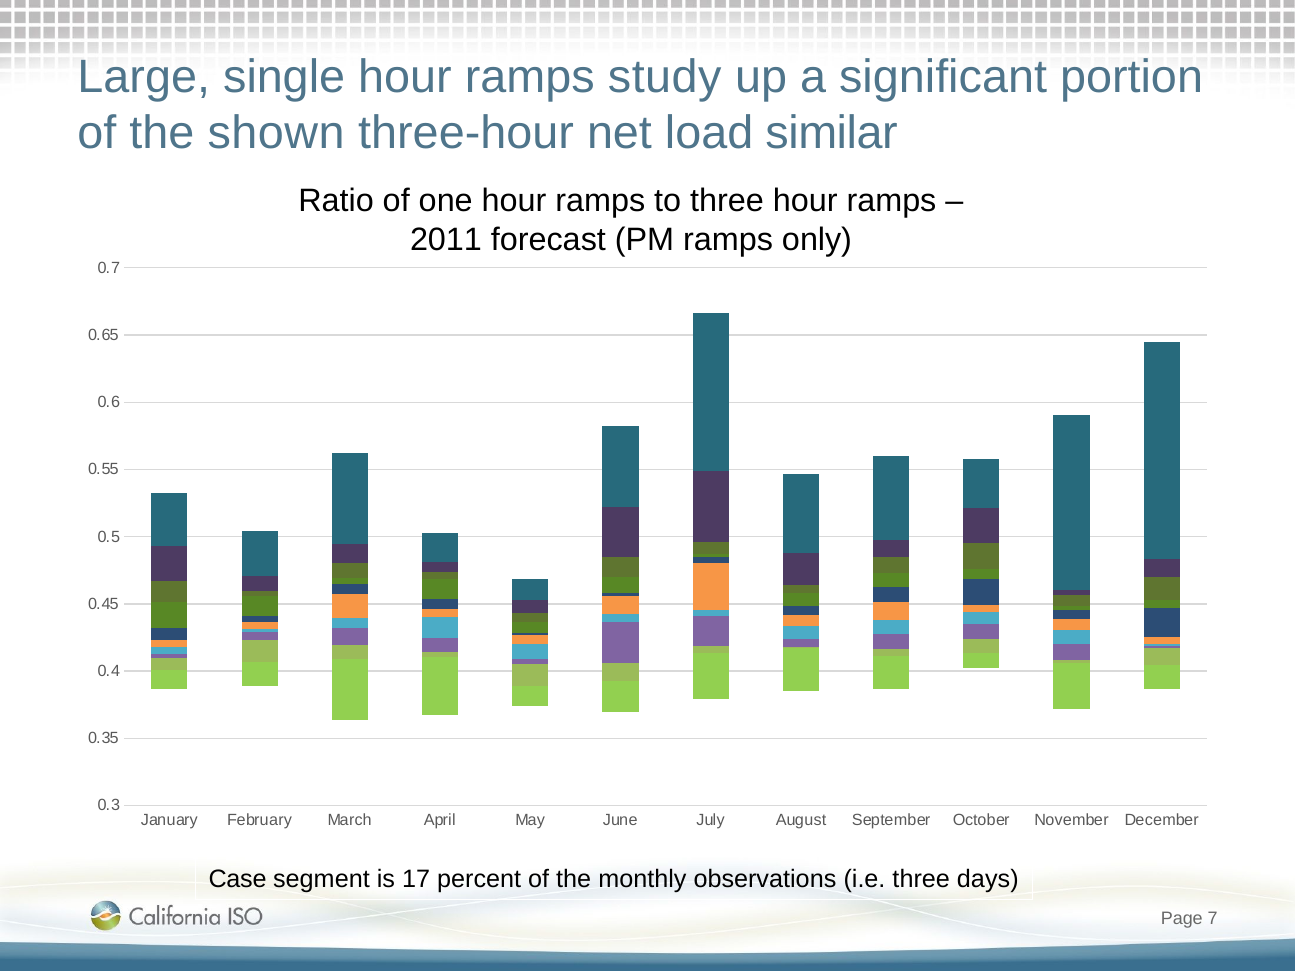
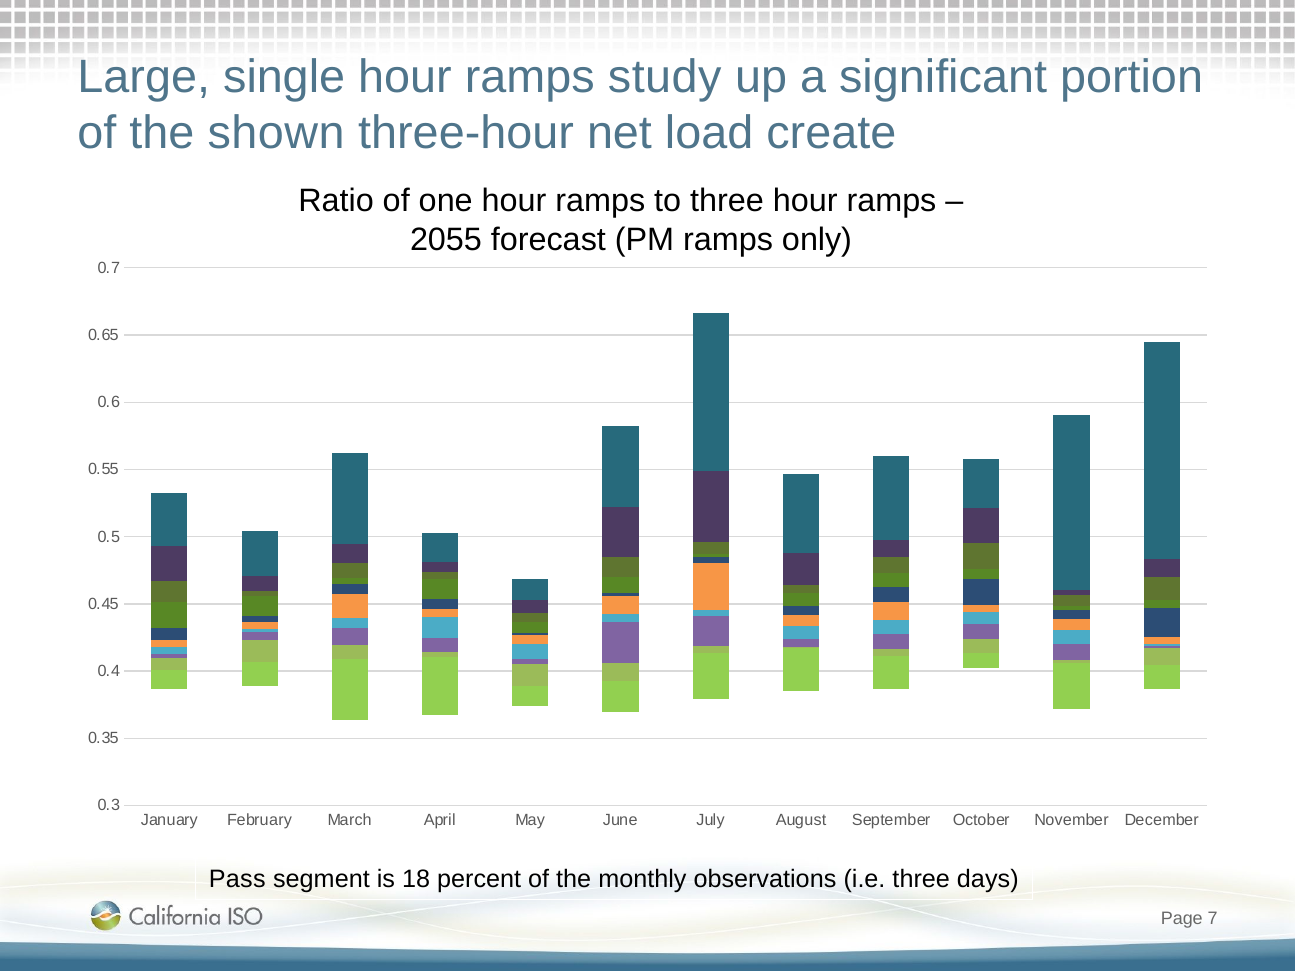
similar: similar -> create
2011: 2011 -> 2055
Case: Case -> Pass
17: 17 -> 18
